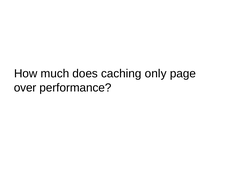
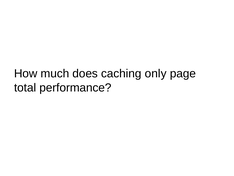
over: over -> total
